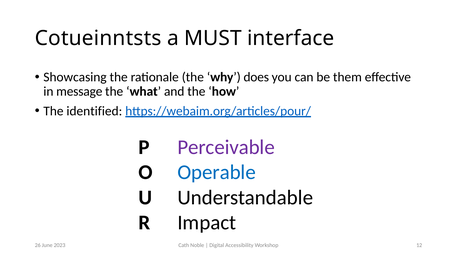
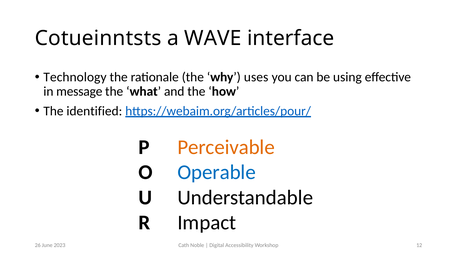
MUST: MUST -> WAVE
Showcasing: Showcasing -> Technology
does: does -> uses
them: them -> using
Perceivable colour: purple -> orange
